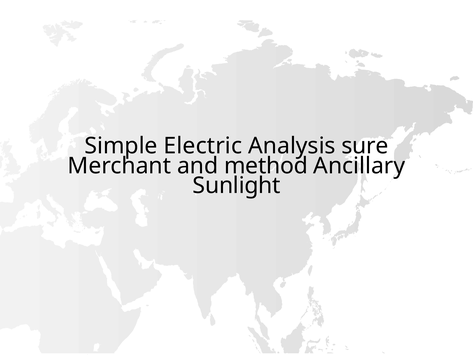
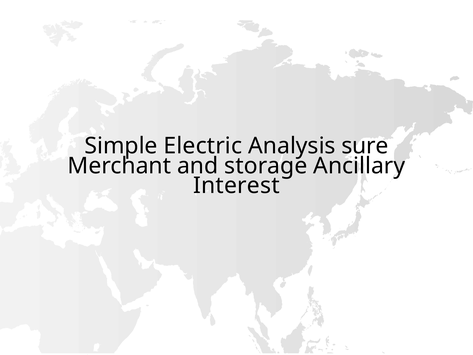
method: method -> storage
Sunlight: Sunlight -> Interest
